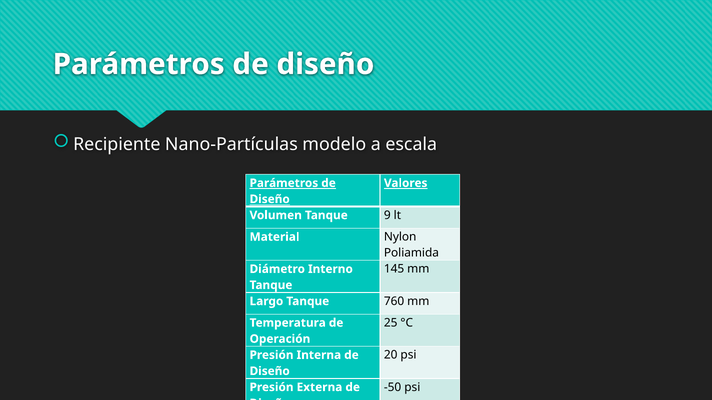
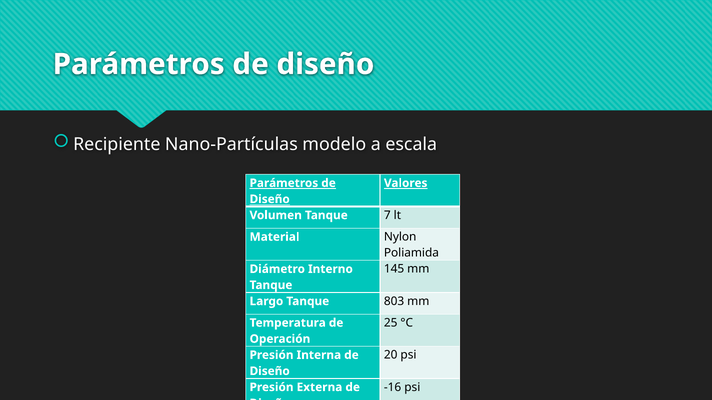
9: 9 -> 7
760: 760 -> 803
-50: -50 -> -16
